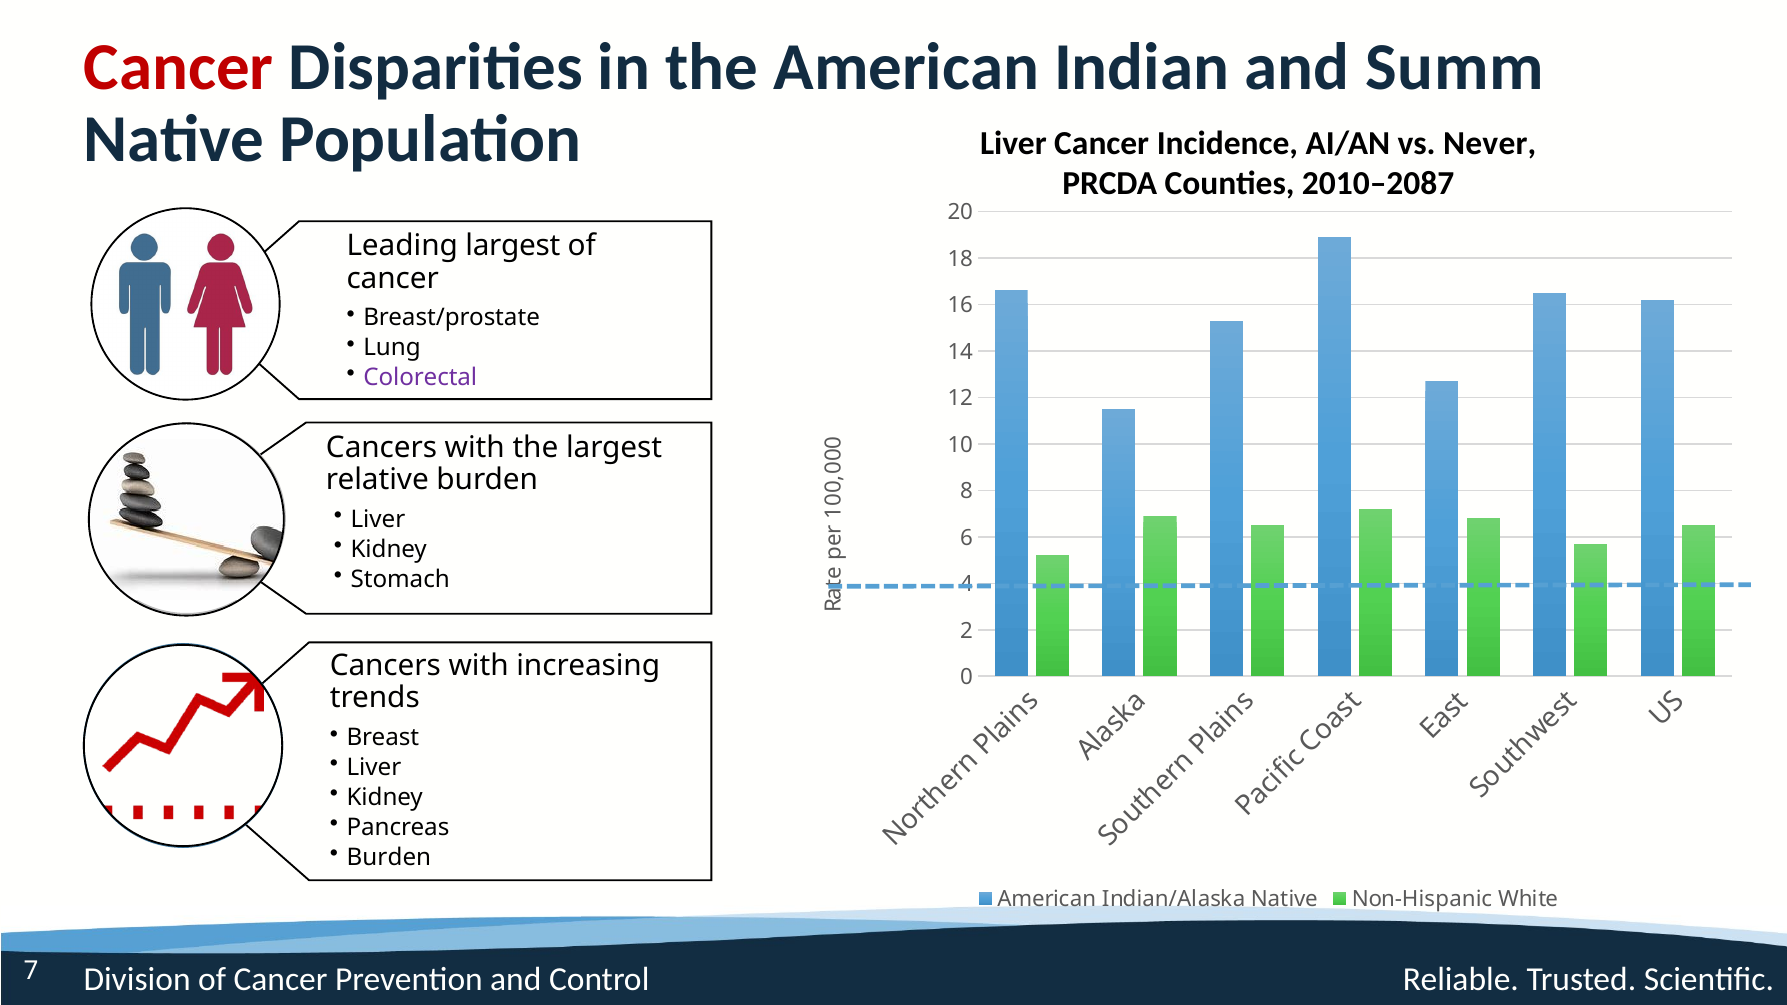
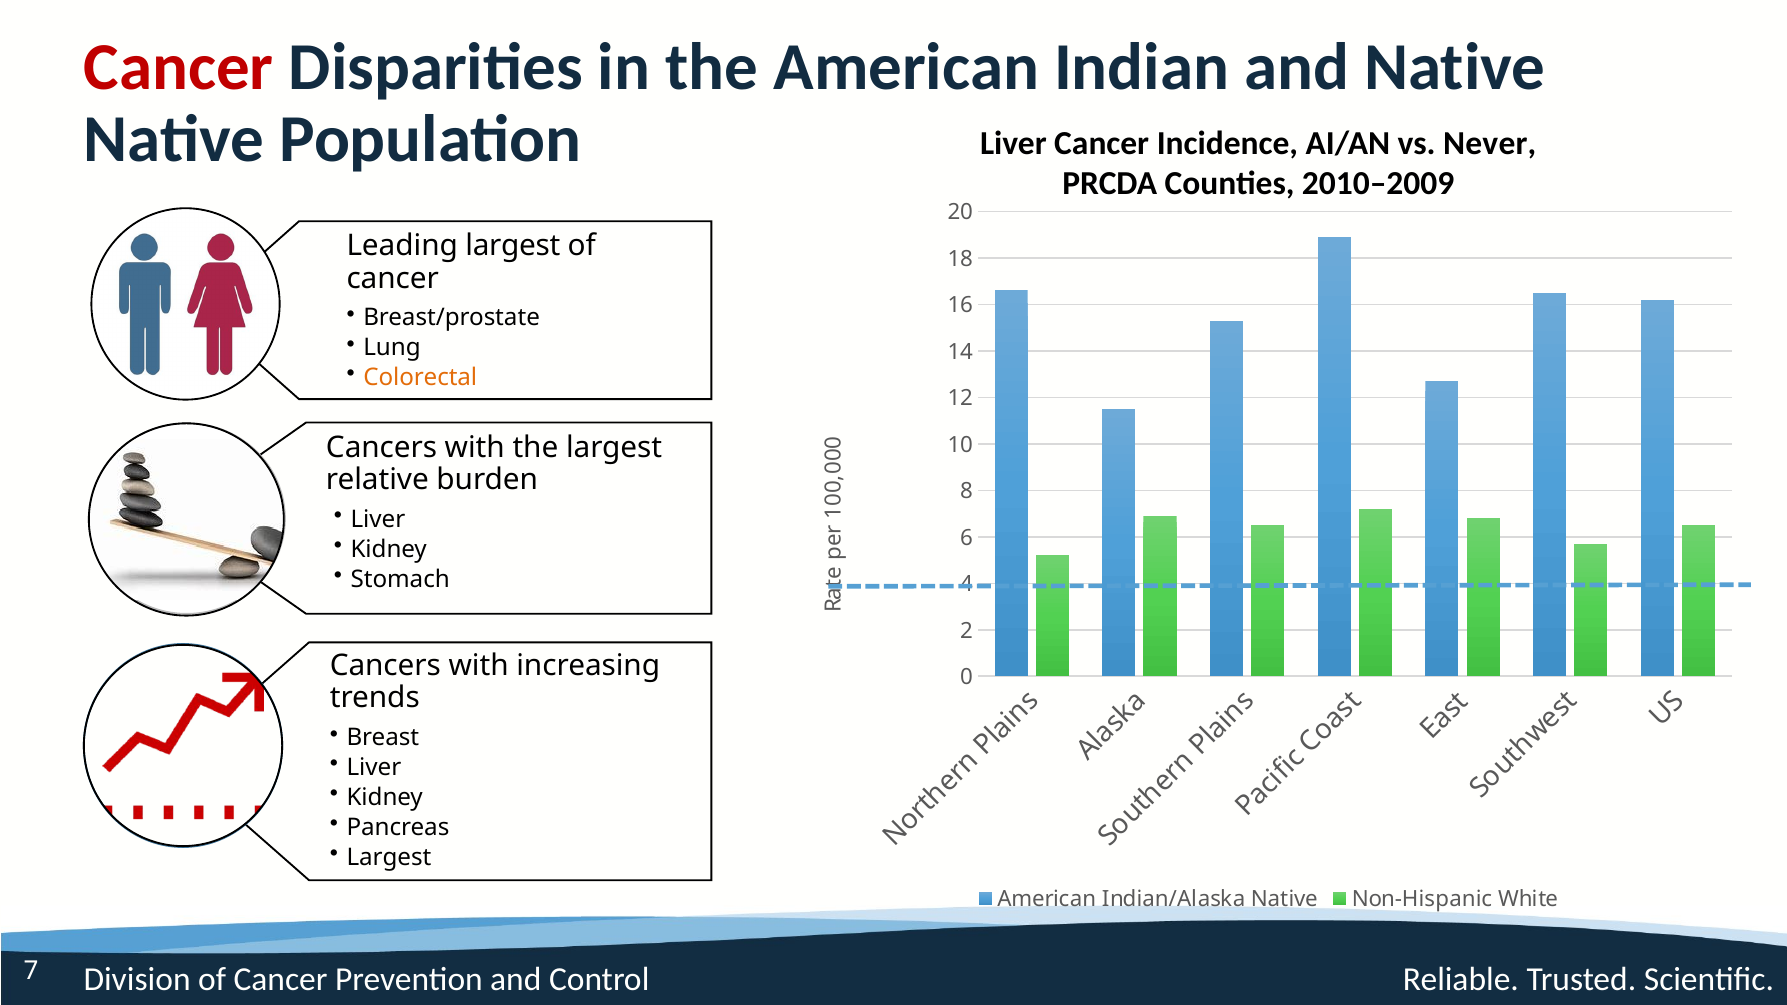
and Summ: Summ -> Native
2010–2087: 2010–2087 -> 2010–2009
Colorectal colour: purple -> orange
Burden at (389, 857): Burden -> Largest
